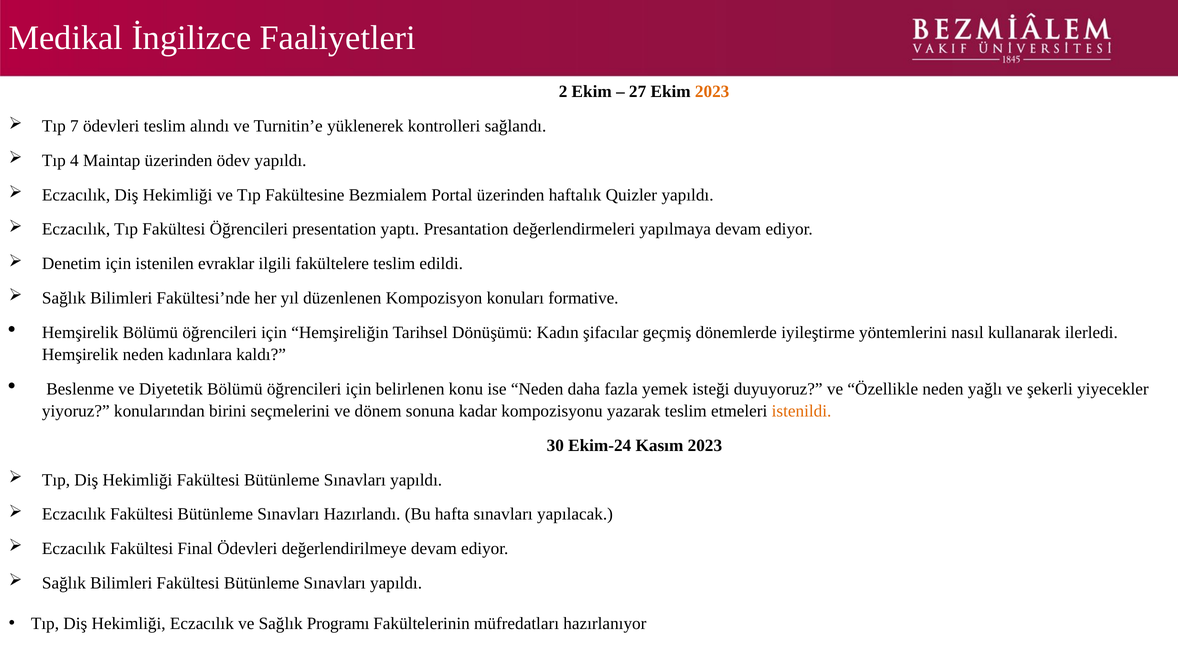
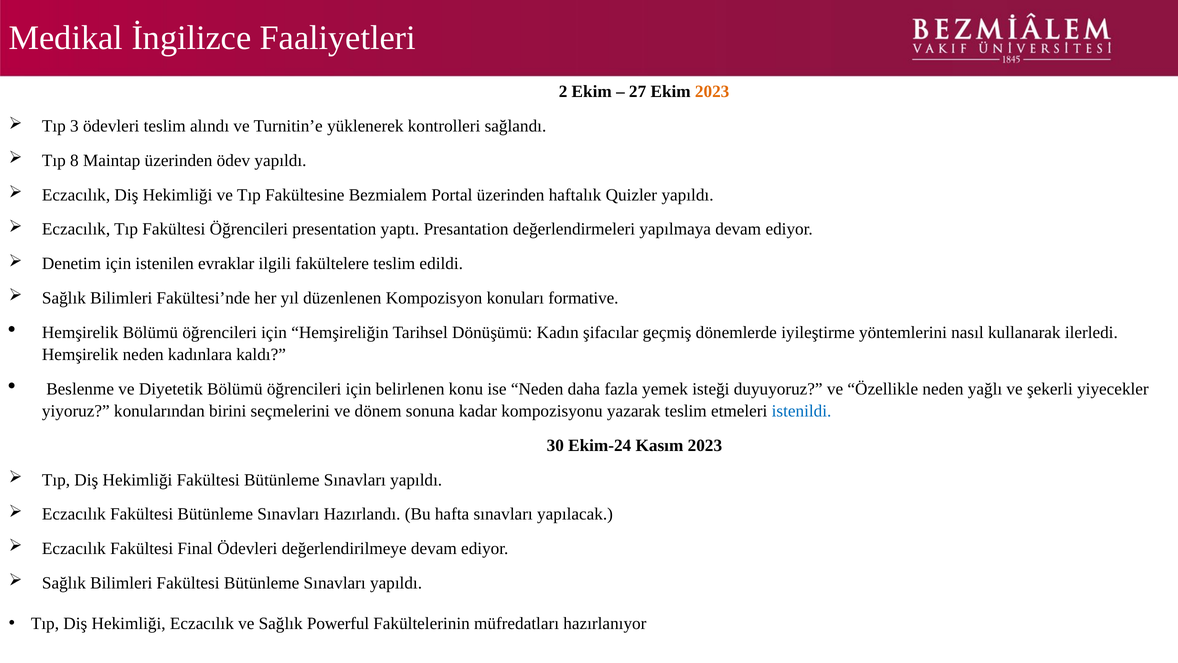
7: 7 -> 3
4: 4 -> 8
istenildi colour: orange -> blue
Programı: Programı -> Powerful
